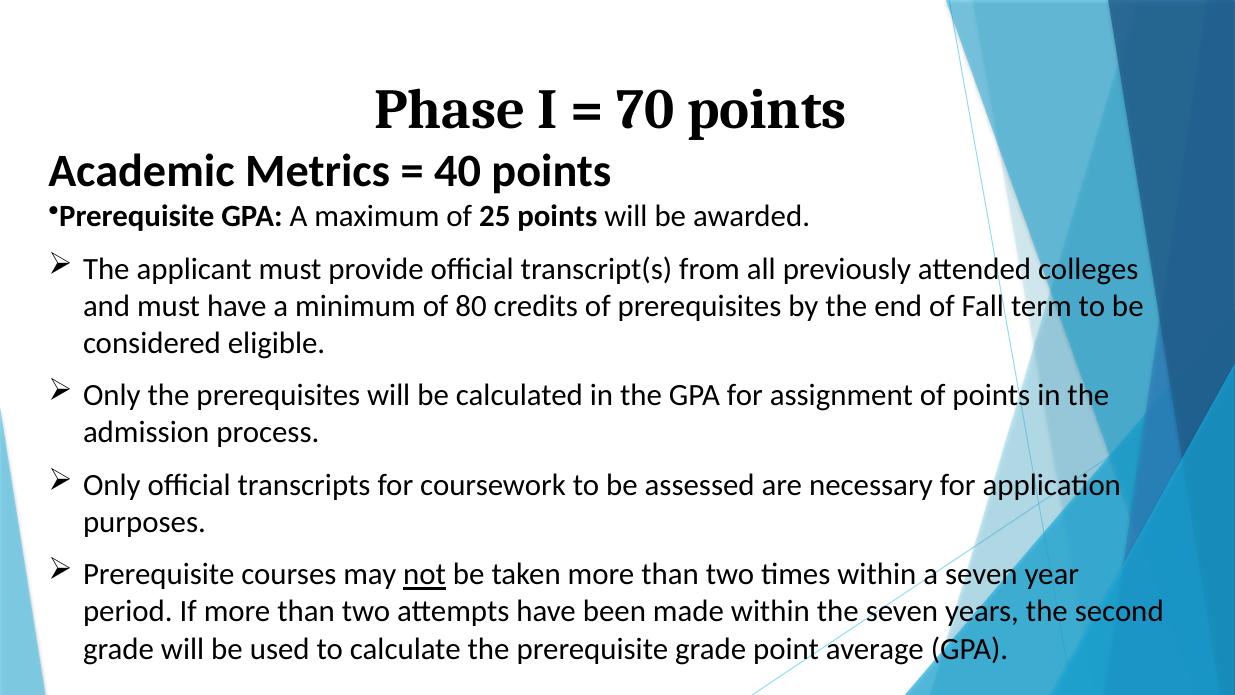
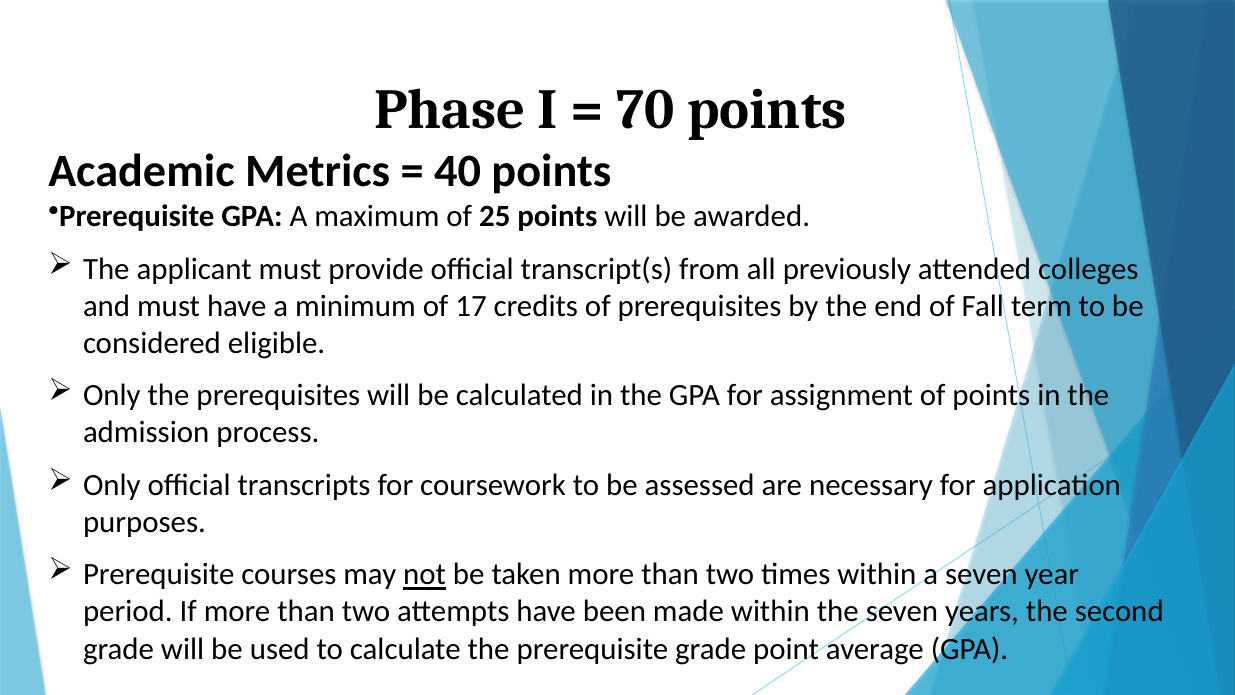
80: 80 -> 17
